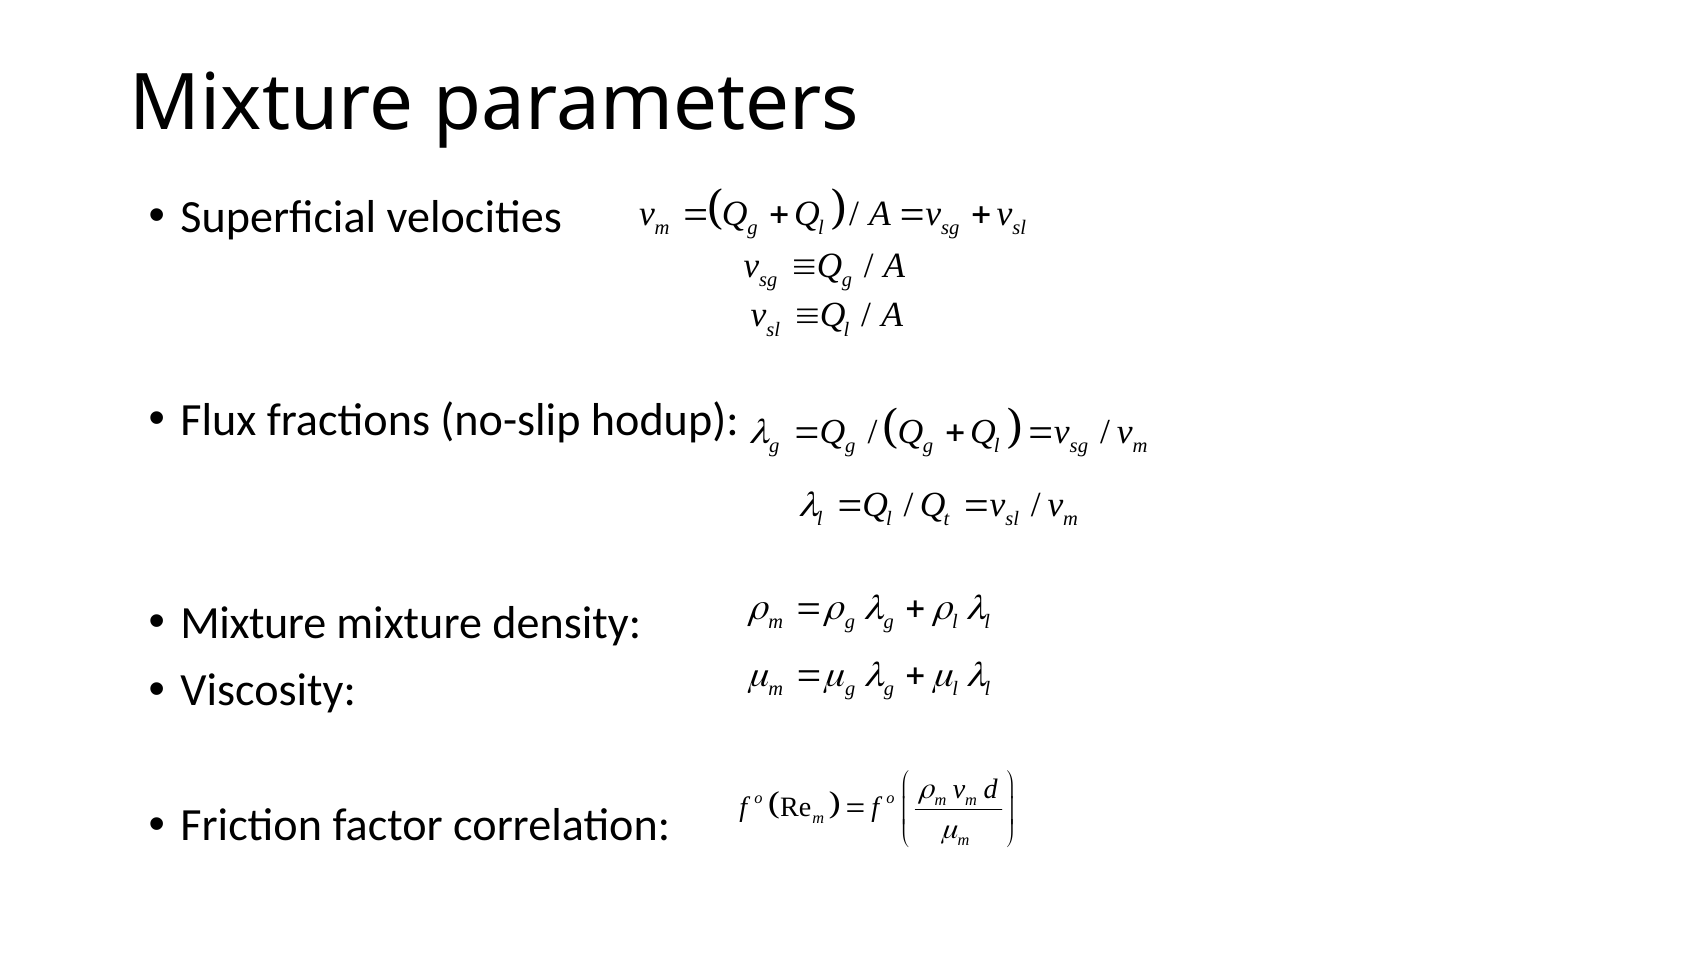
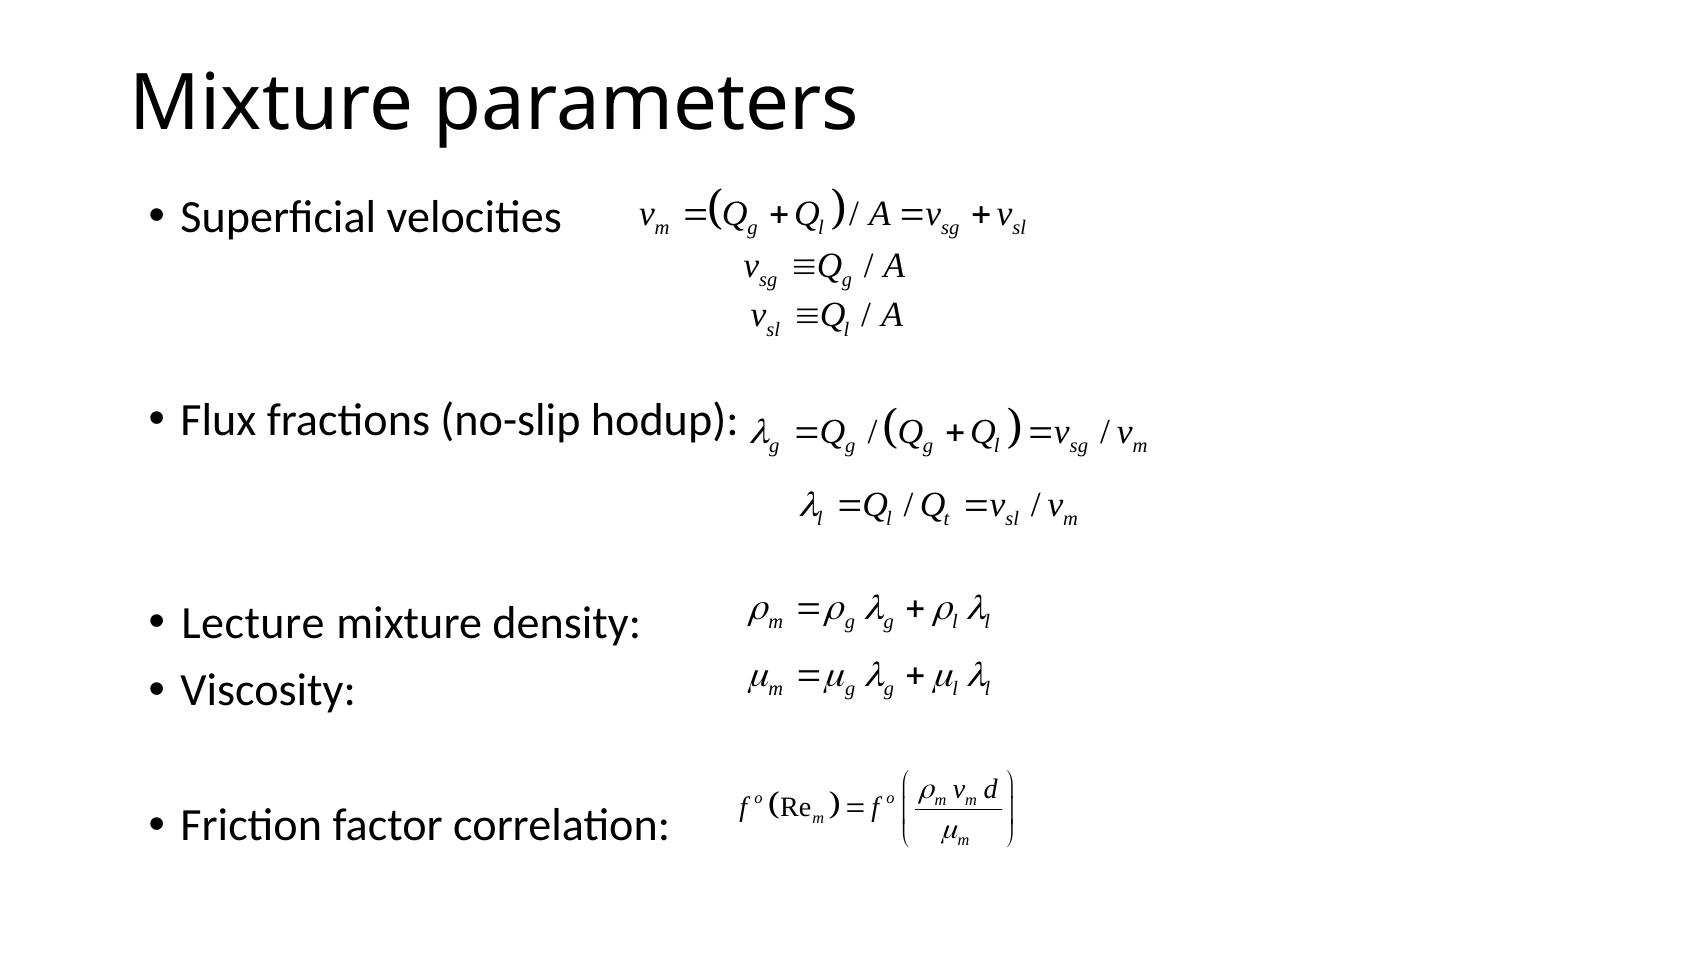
Mixture at (253, 623): Mixture -> Lecture
